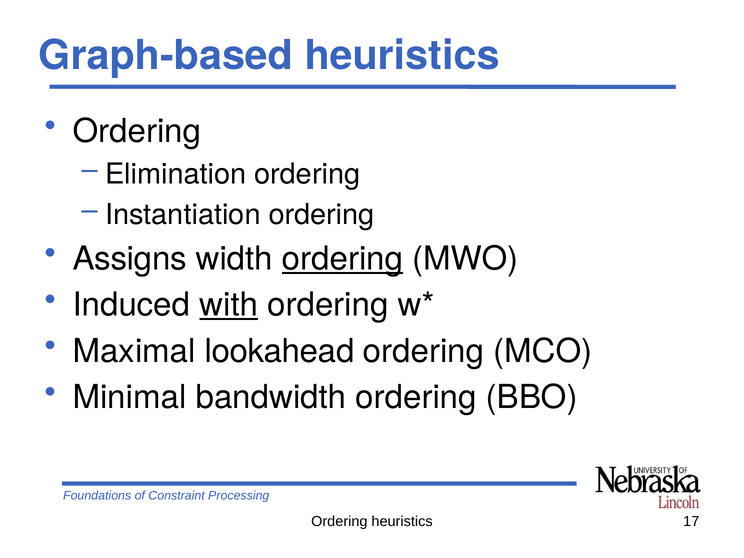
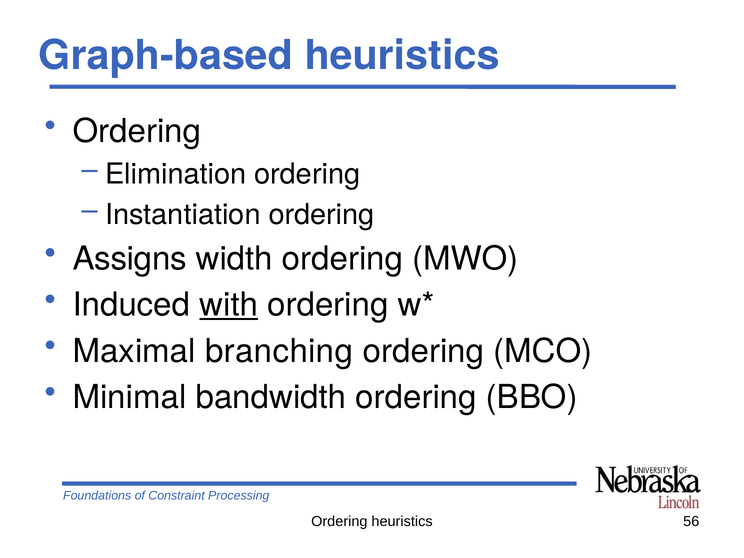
ordering at (343, 259) underline: present -> none
lookahead: lookahead -> branching
17: 17 -> 56
